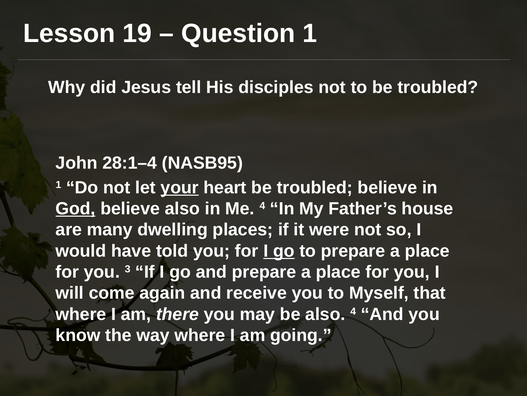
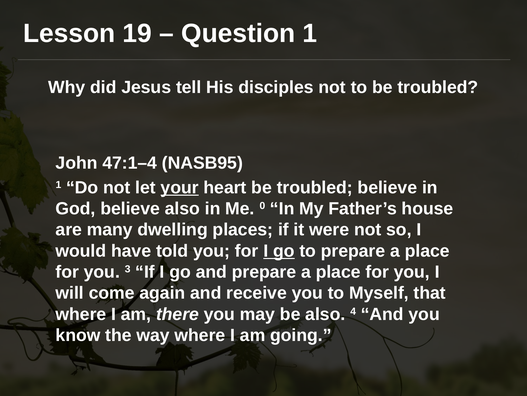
28:1–4: 28:1–4 -> 47:1–4
God underline: present -> none
Me 4: 4 -> 0
